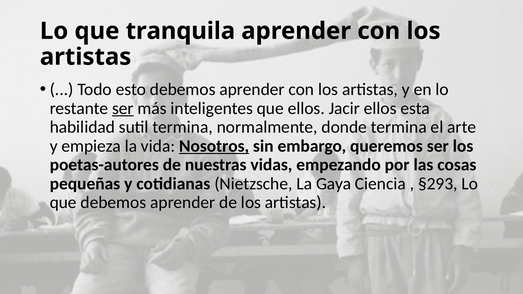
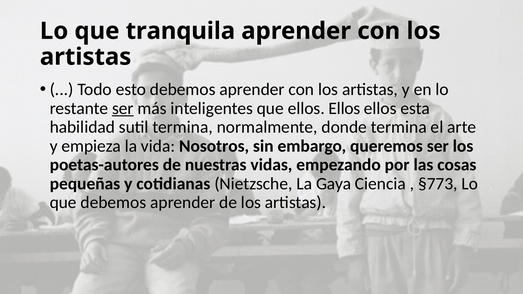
que ellos Jacir: Jacir -> Ellos
Nosotros underline: present -> none
§293: §293 -> §773
